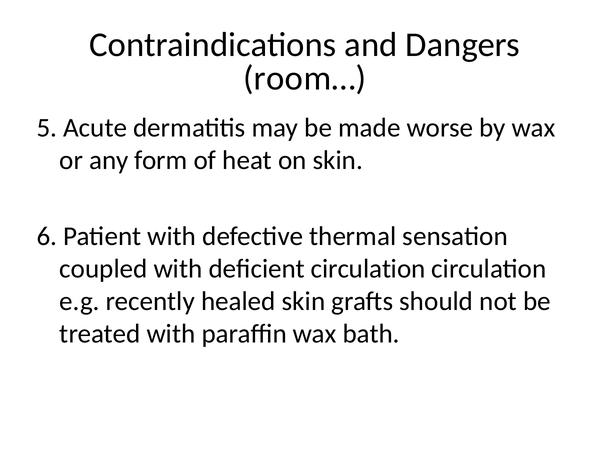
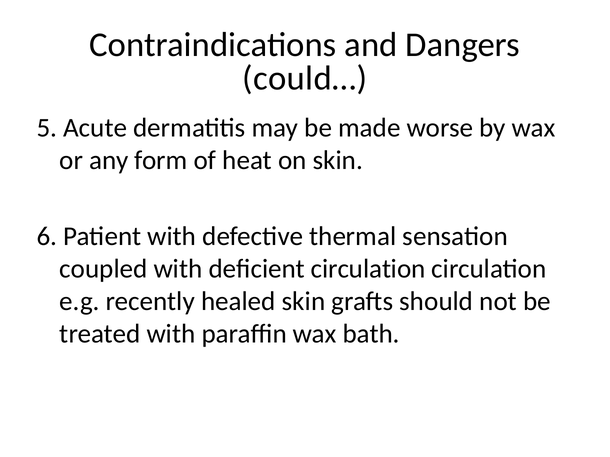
room…: room… -> could…
